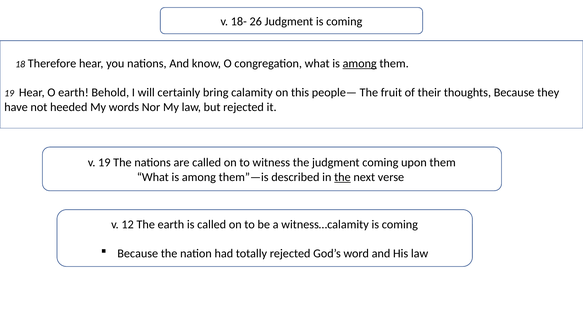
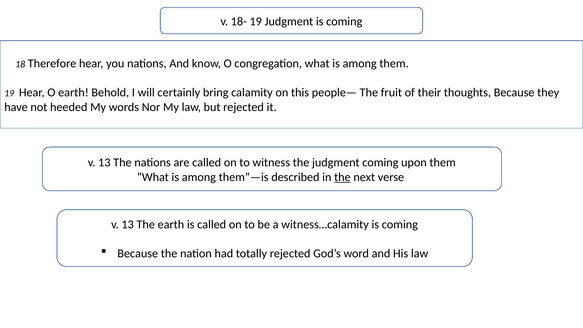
18- 26: 26 -> 19
among at (360, 63) underline: present -> none
19 at (104, 162): 19 -> 13
12 at (128, 224): 12 -> 13
